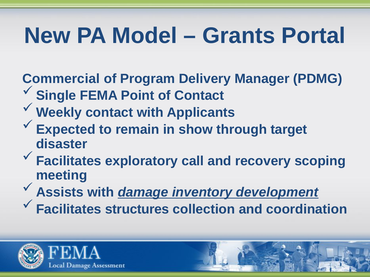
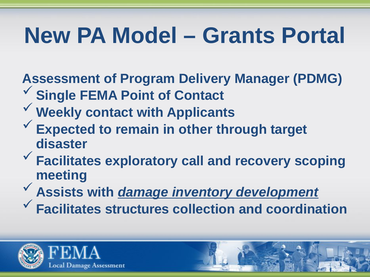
Commercial: Commercial -> Assessment
show: show -> other
